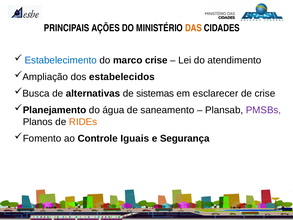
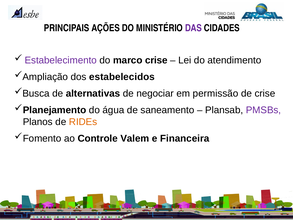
DAS colour: orange -> purple
Estabelecimento colour: blue -> purple
sistemas: sistemas -> negociar
esclarecer: esclarecer -> permissão
Iguais: Iguais -> Valem
Segurança: Segurança -> Financeira
